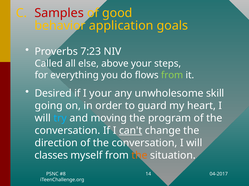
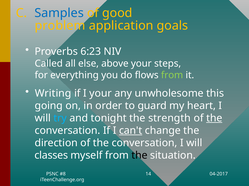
Samples colour: red -> blue
behavior: behavior -> problem
7:23: 7:23 -> 6:23
Desired: Desired -> Writing
skill: skill -> this
moving: moving -> tonight
program: program -> strength
the at (214, 119) underline: none -> present
the at (139, 156) colour: orange -> black
